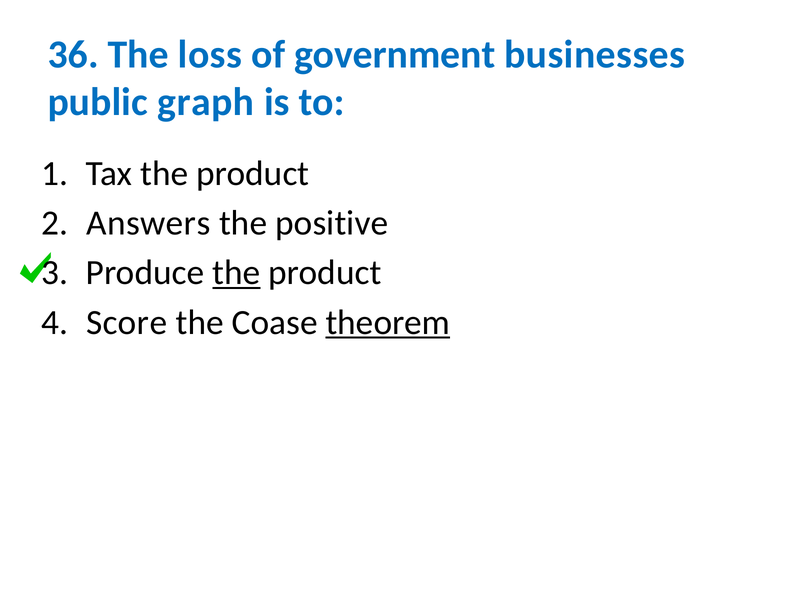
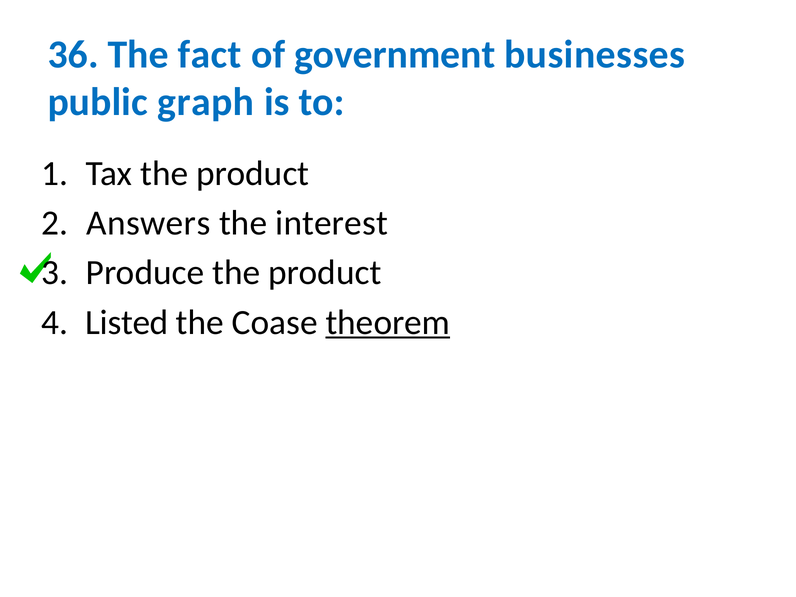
loss: loss -> fact
positive: positive -> interest
the at (236, 273) underline: present -> none
Score: Score -> Listed
